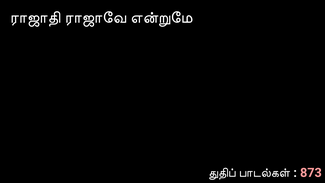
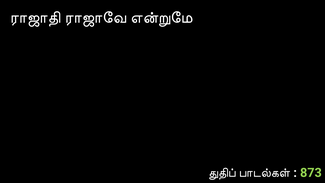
873 colour: pink -> light green
